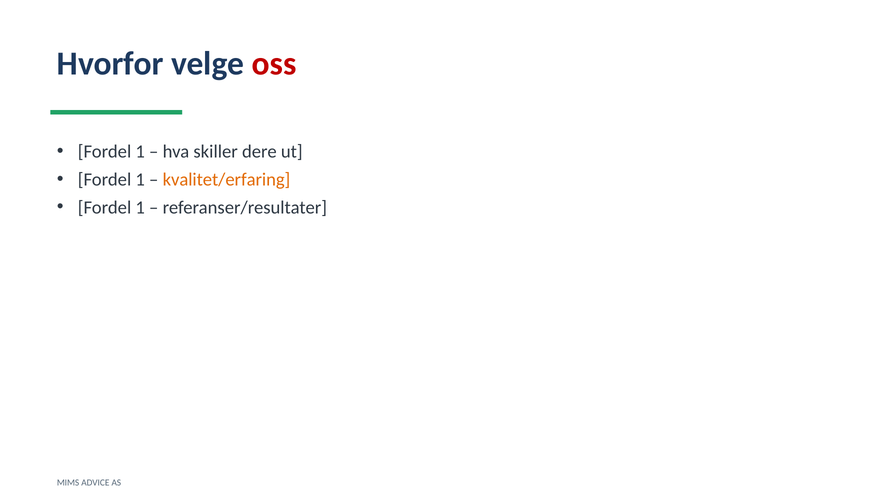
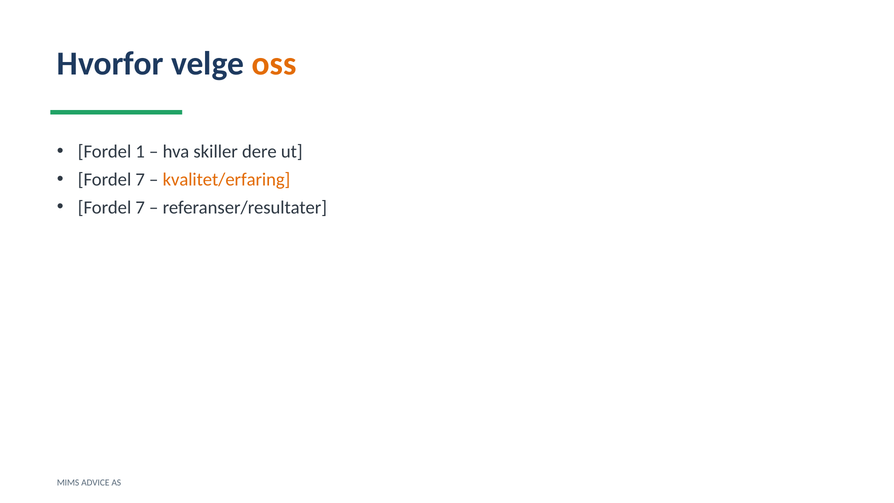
oss colour: red -> orange
1 at (140, 179): 1 -> 7
1 at (140, 207): 1 -> 7
